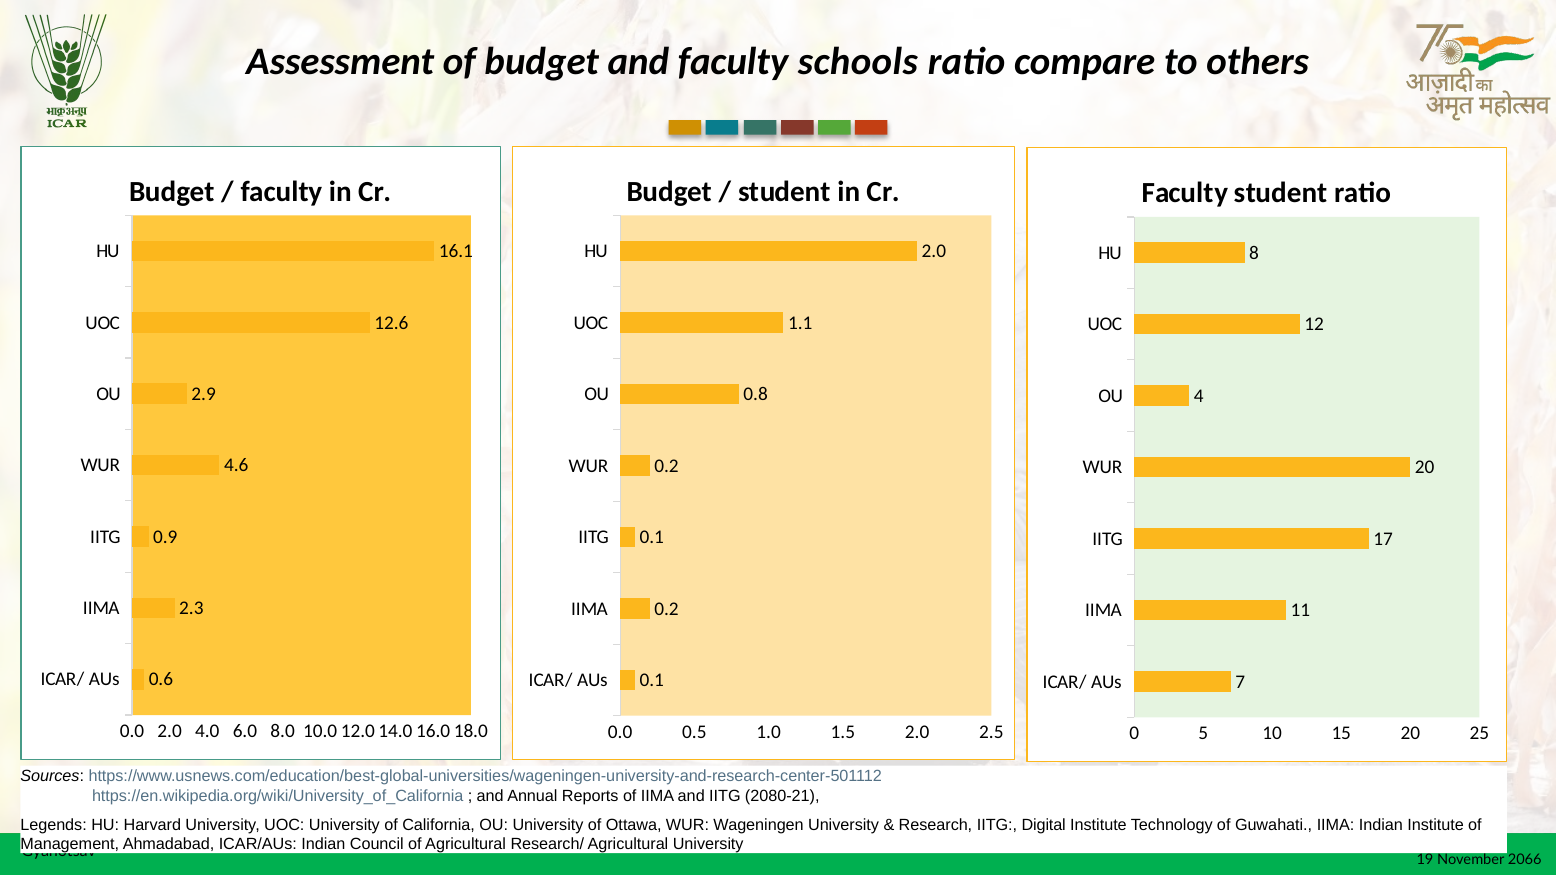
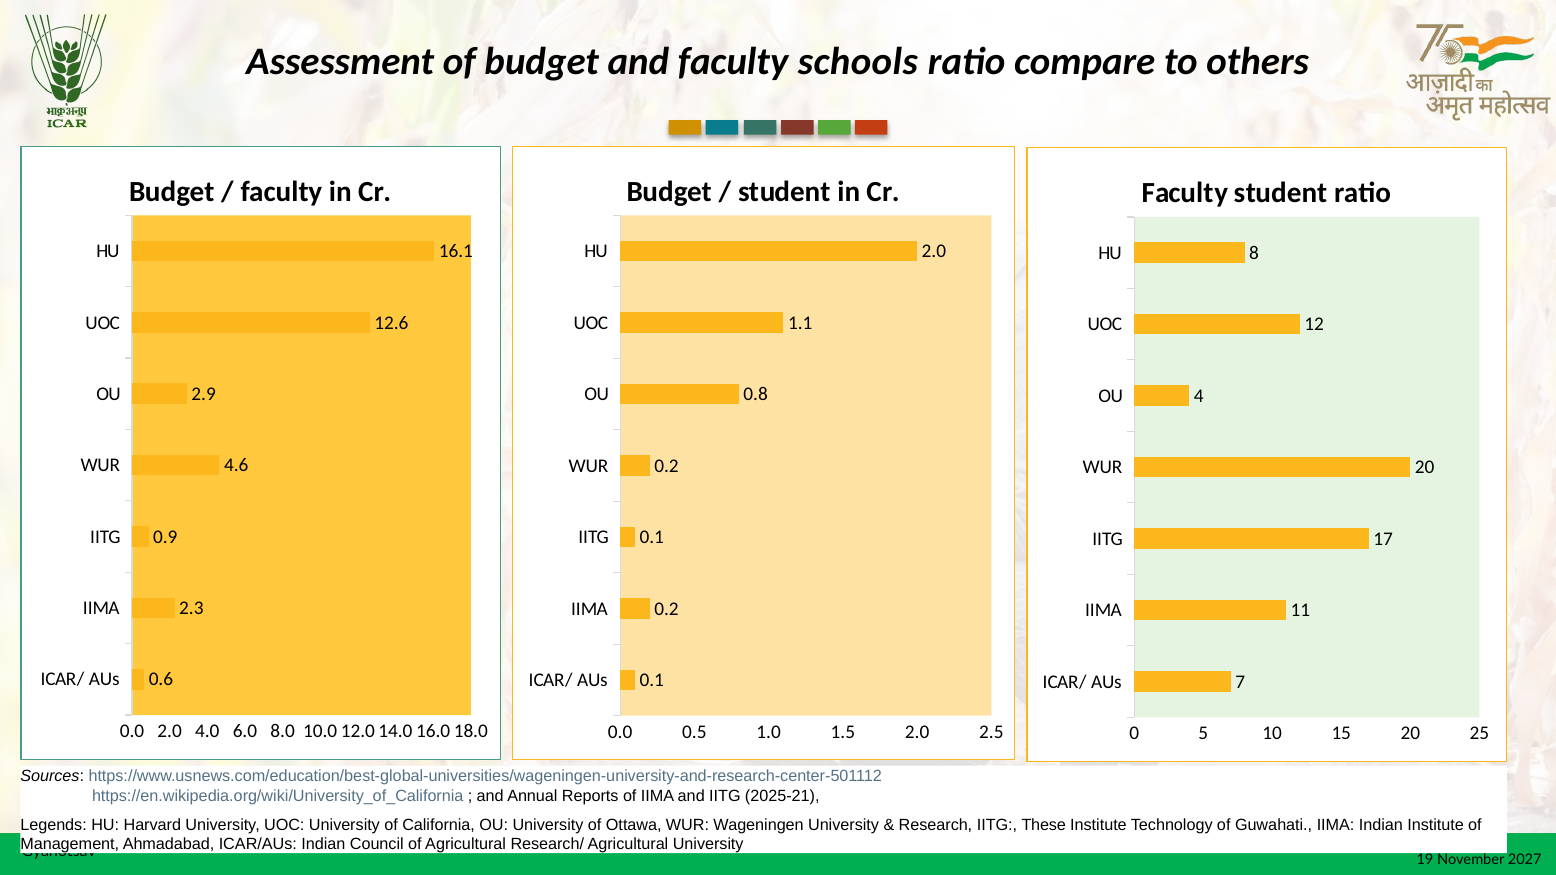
2080-21: 2080-21 -> 2025-21
Digital: Digital -> These
2066: 2066 -> 2027
